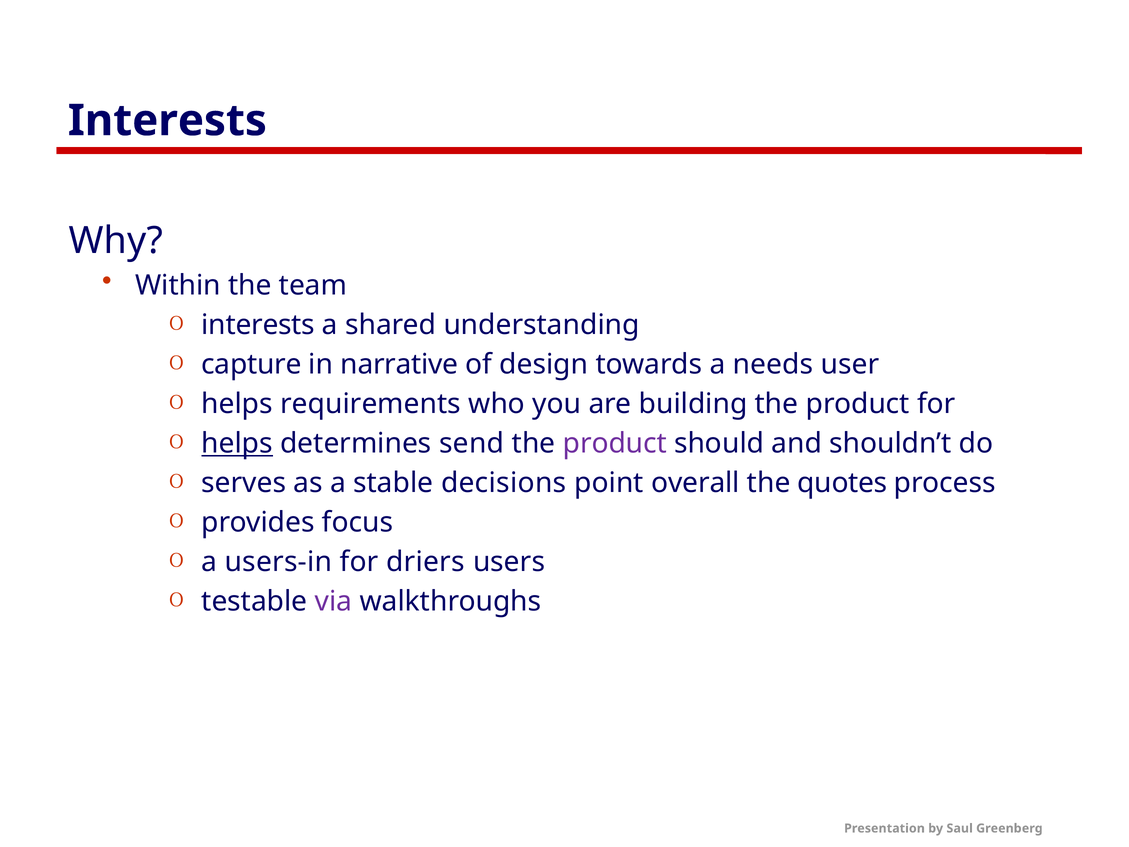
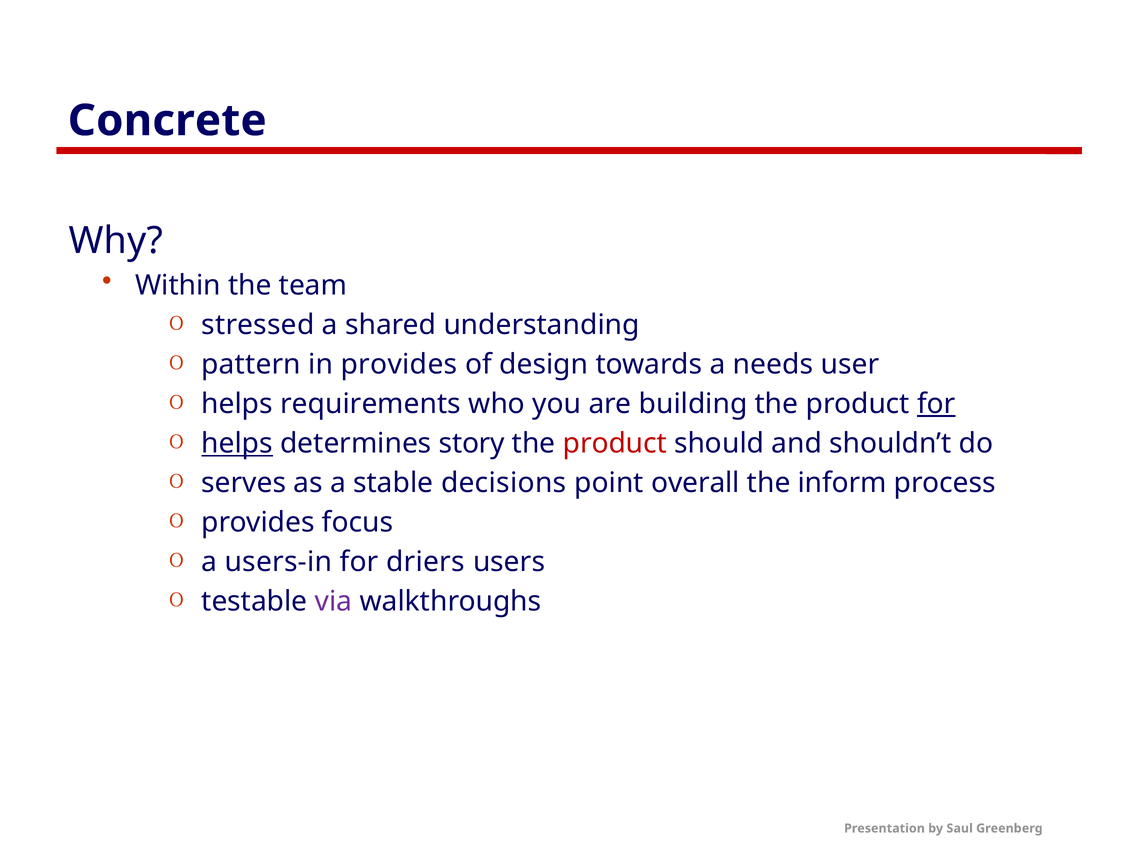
Interests at (167, 121): Interests -> Concrete
interests at (258, 325): interests -> stressed
capture: capture -> pattern
in narrative: narrative -> provides
for at (936, 404) underline: none -> present
send: send -> story
product at (615, 443) colour: purple -> red
quotes: quotes -> inform
